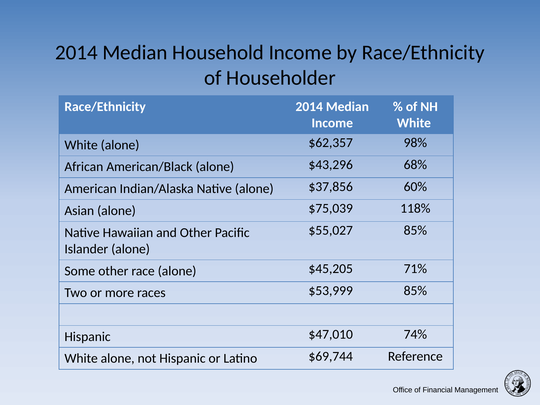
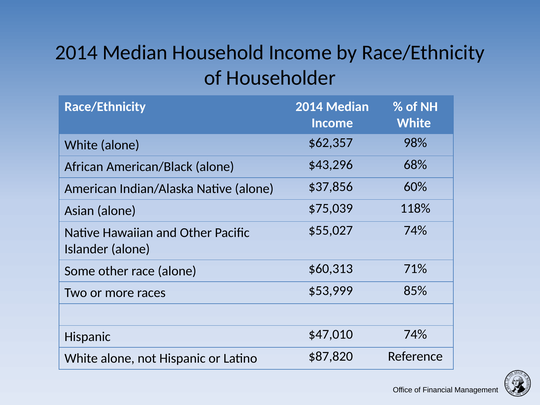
$55,027 85%: 85% -> 74%
$45,205: $45,205 -> $60,313
$69,744: $69,744 -> $87,820
